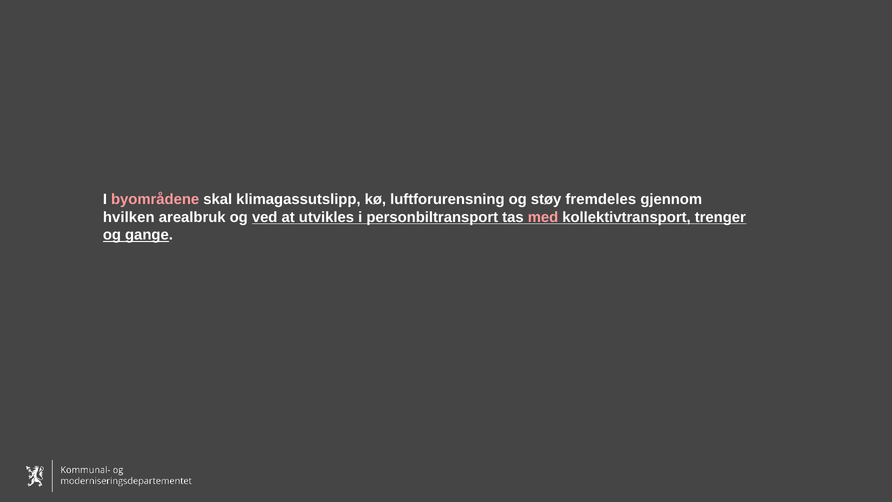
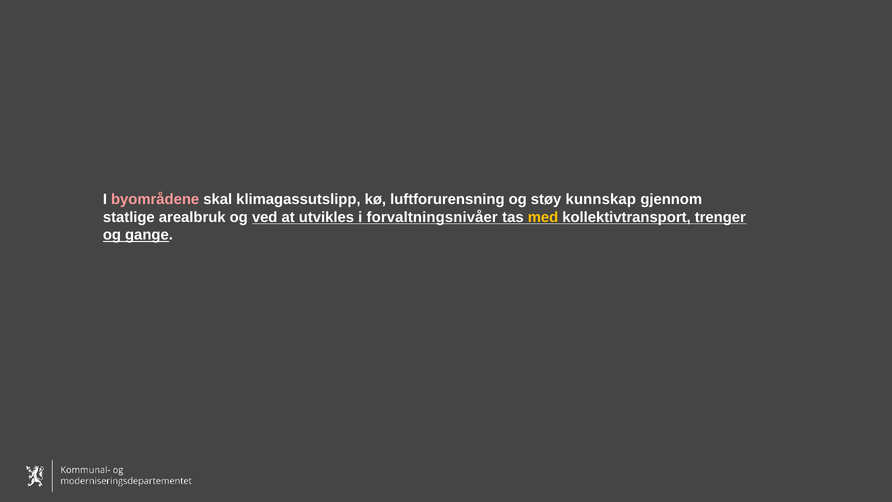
fremdeles: fremdeles -> kunnskap
hvilken: hvilken -> statlige
personbiltransport: personbiltransport -> forvaltningsnivåer
med colour: pink -> yellow
